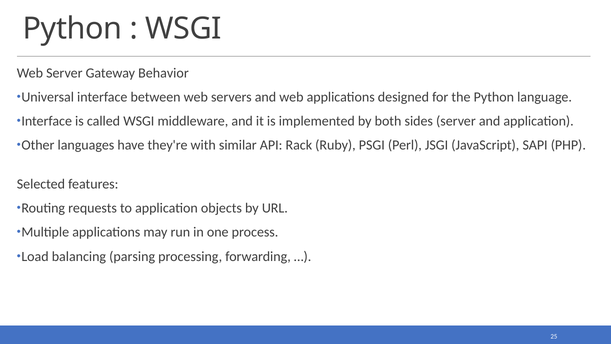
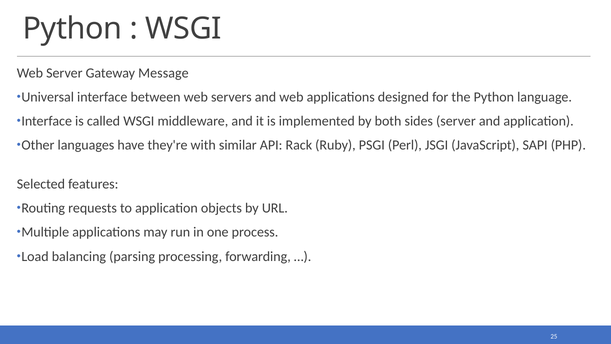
Behavior: Behavior -> Message
